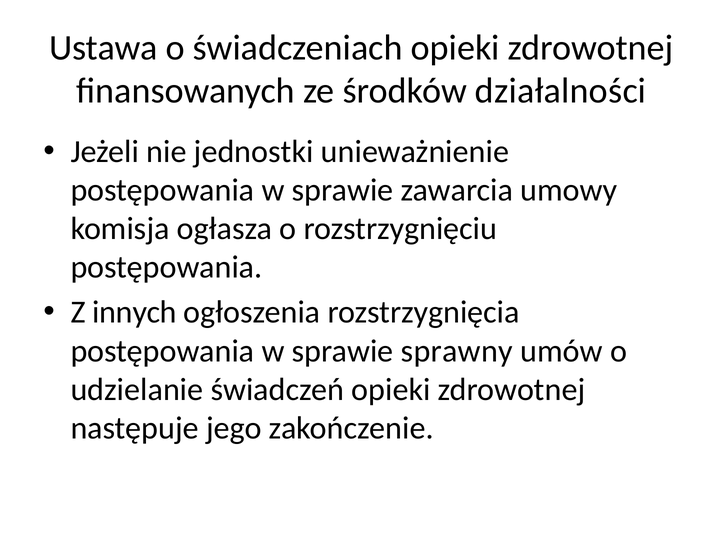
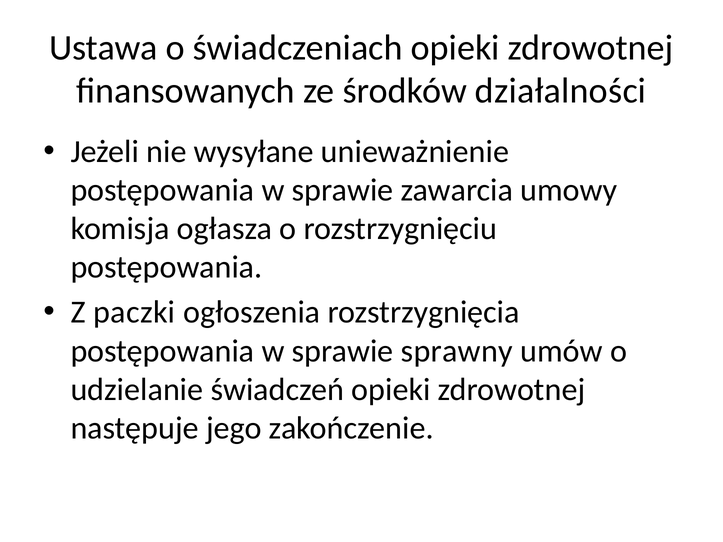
jednostki: jednostki -> wysyłane
innych: innych -> paczki
